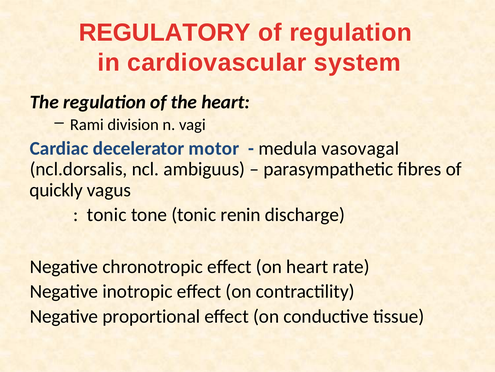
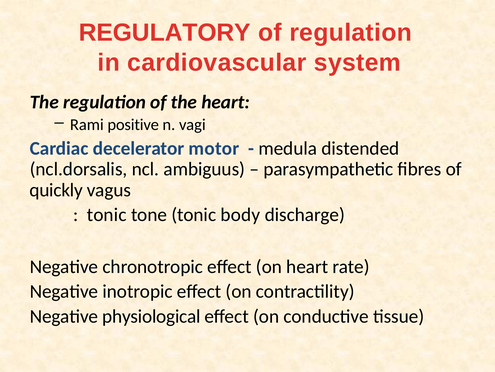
division: division -> positive
vasovagal: vasovagal -> distended
renin: renin -> body
proportional: proportional -> physiological
